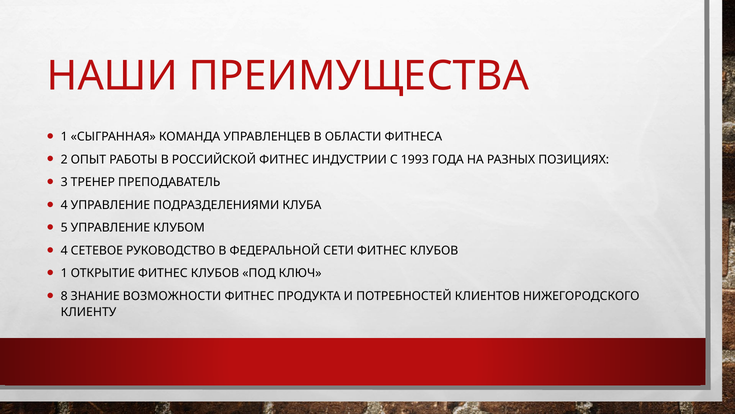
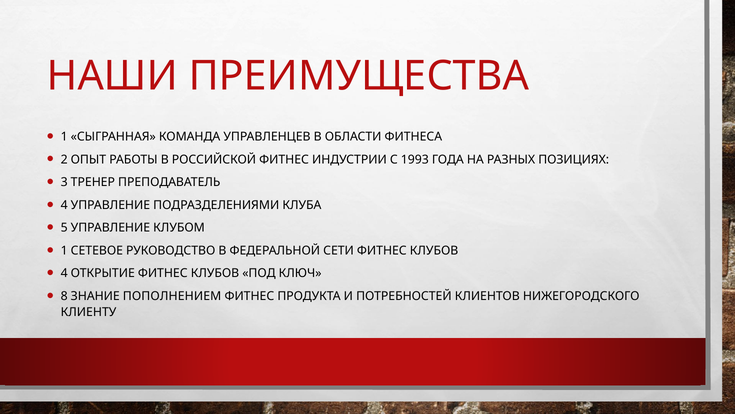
4 at (64, 250): 4 -> 1
1 at (64, 273): 1 -> 4
ВОЗМОЖНОСТИ: ВОЗМОЖНОСТИ -> ПОПОЛНЕНИЕМ
